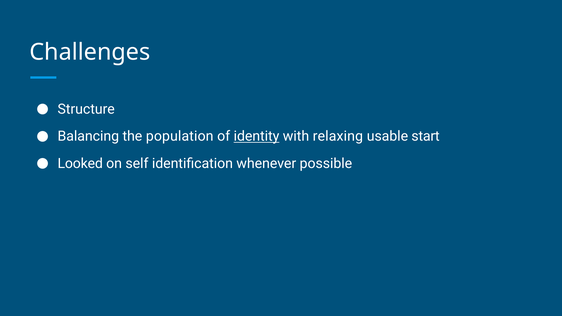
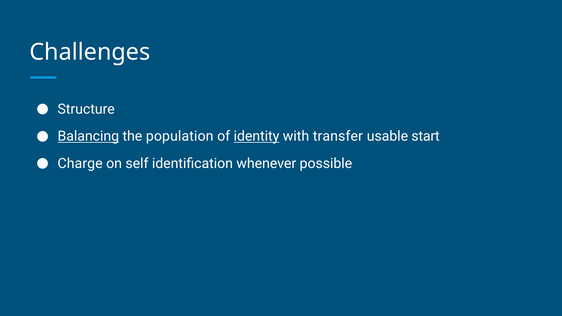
Balancing underline: none -> present
relaxing: relaxing -> transfer
Looked: Looked -> Charge
